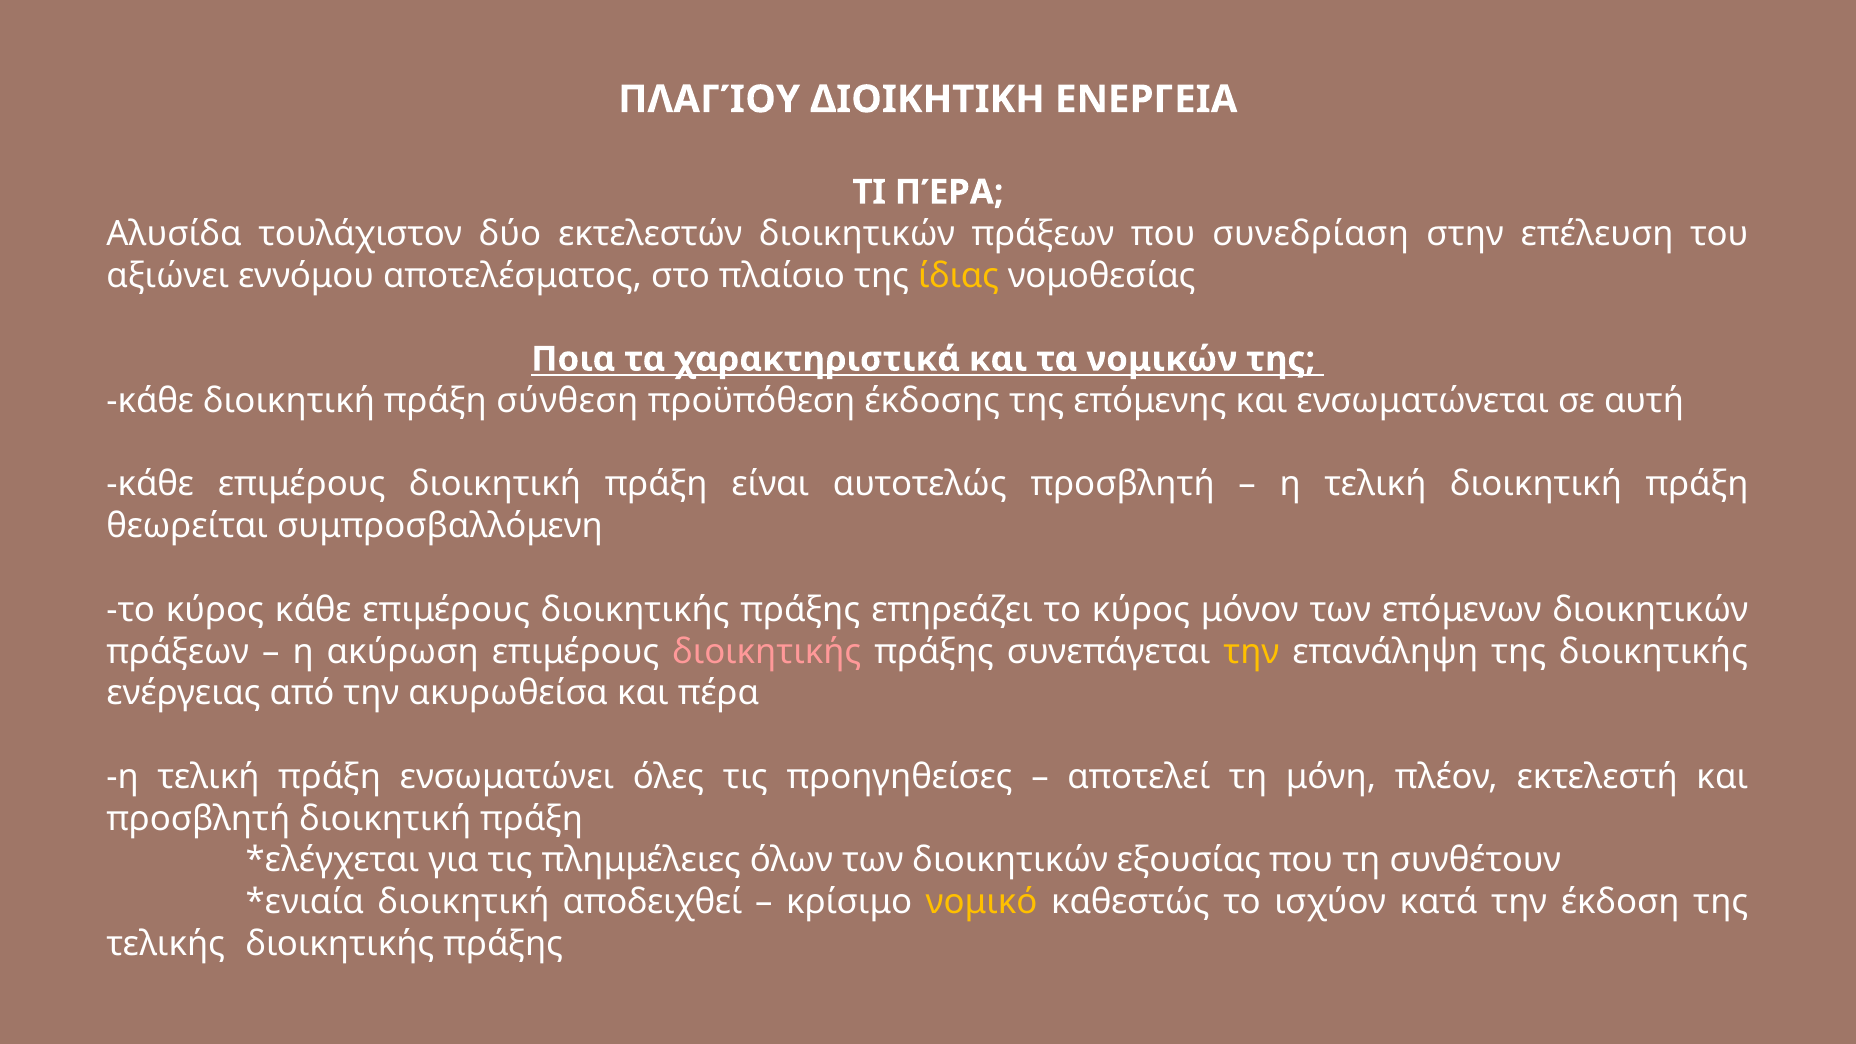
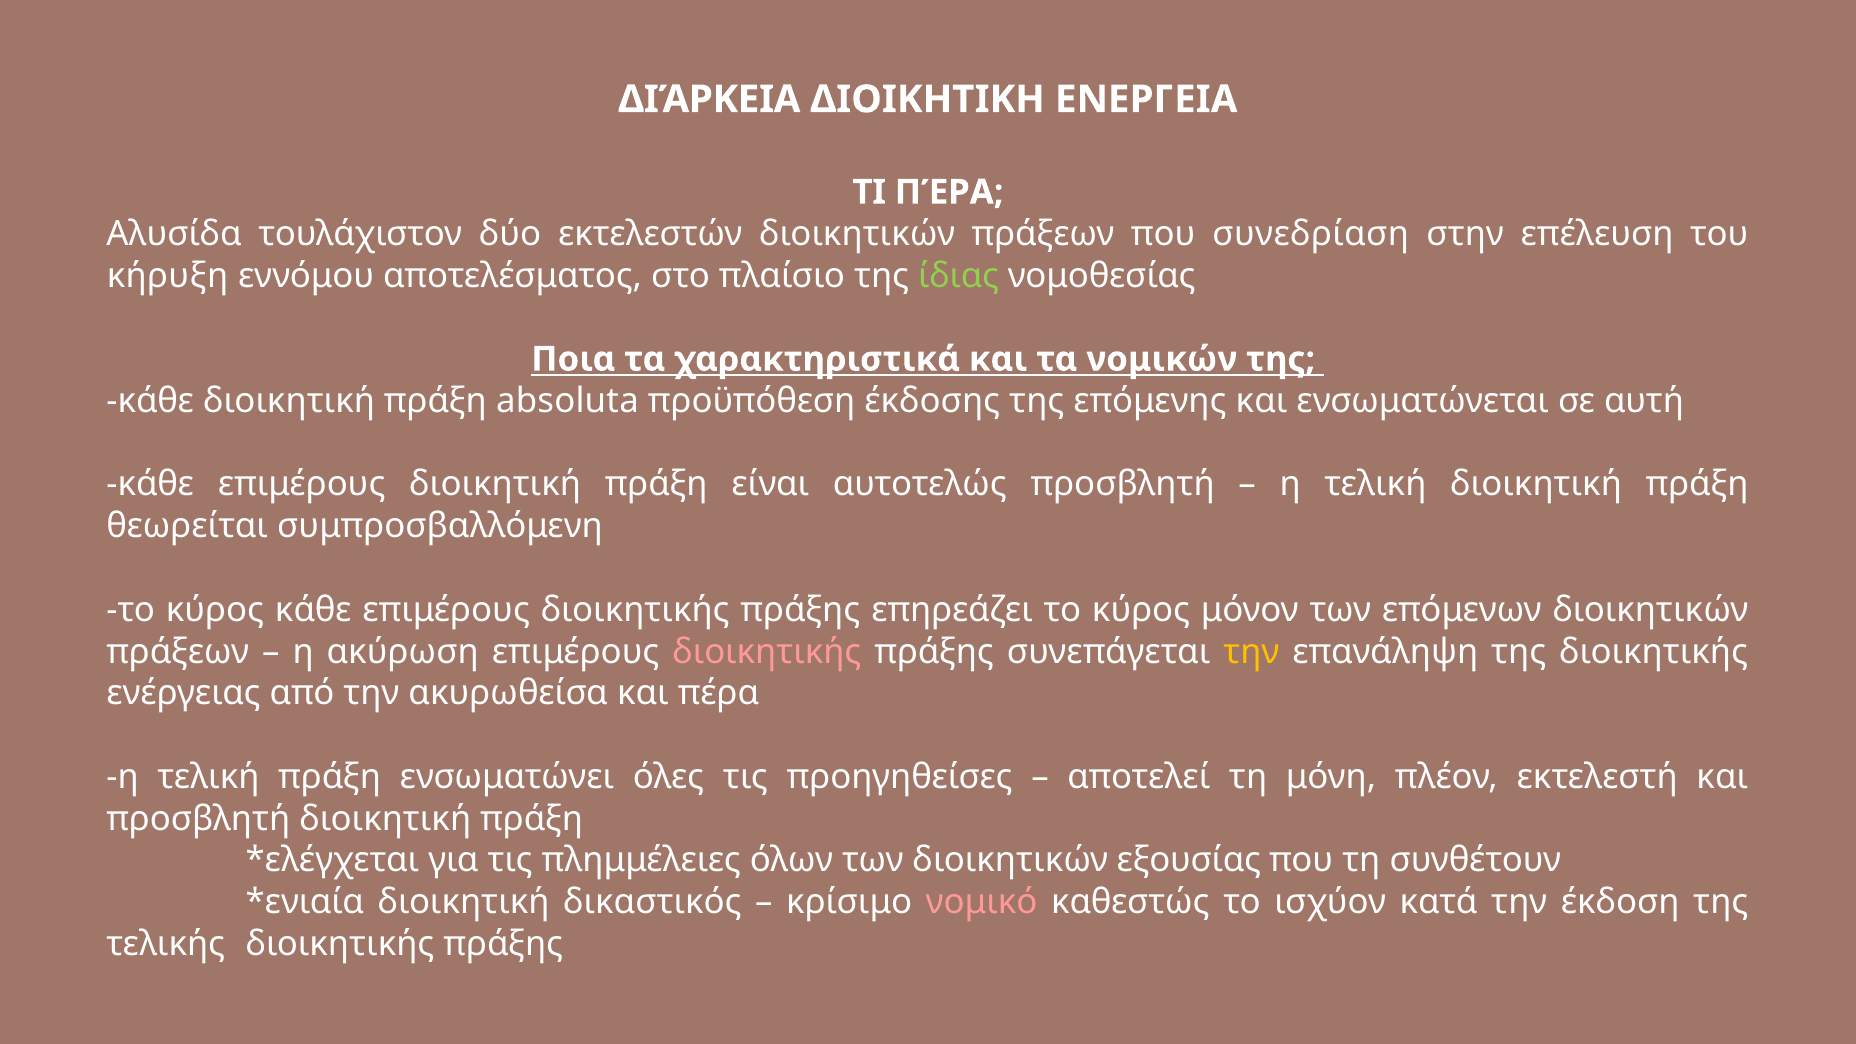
ΠΛΑΓΊΟΥ: ΠΛΑΓΊΟΥ -> ΔΙΆΡΚΕΙΑ
αξιώνει: αξιώνει -> κήρυξη
ίδιας colour: yellow -> light green
σύνθεση: σύνθεση -> absoluta
αποδειχθεί: αποδειχθεί -> δικαστικός
νομικό colour: yellow -> pink
